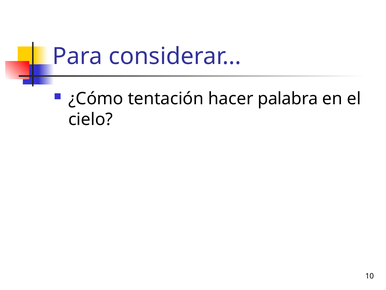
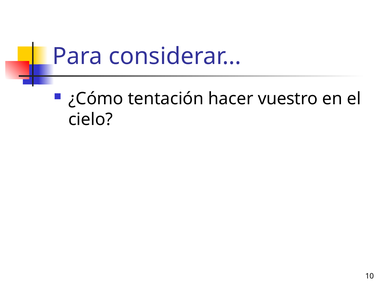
palabra: palabra -> vuestro
